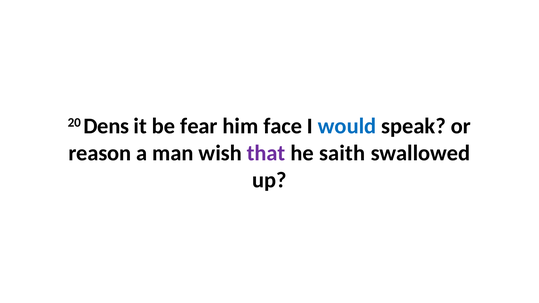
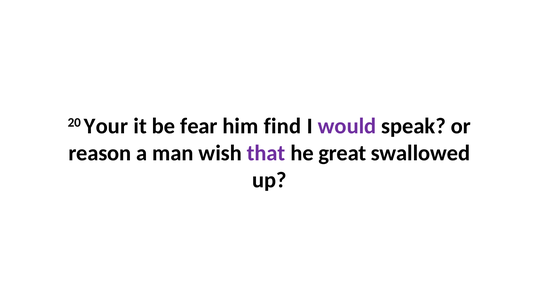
Dens: Dens -> Your
face: face -> find
would colour: blue -> purple
saith: saith -> great
